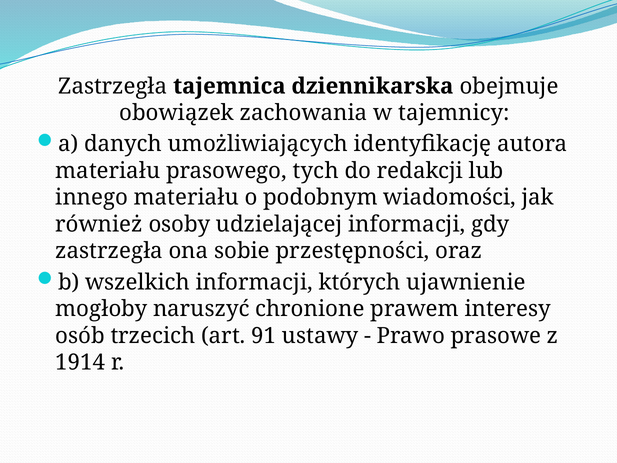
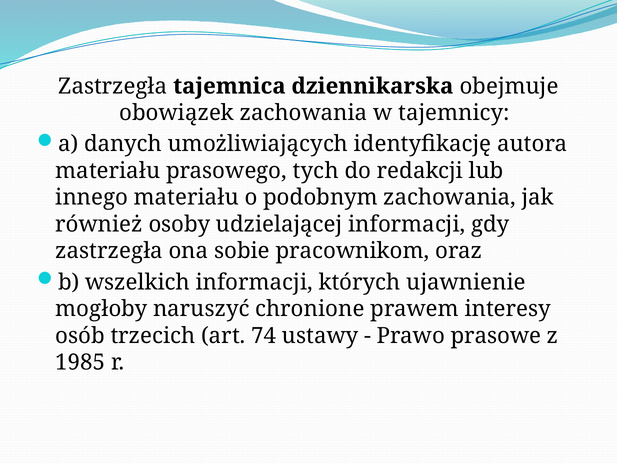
podobnym wiadomości: wiadomości -> zachowania
przestępności: przestępności -> pracownikom
91: 91 -> 74
1914: 1914 -> 1985
